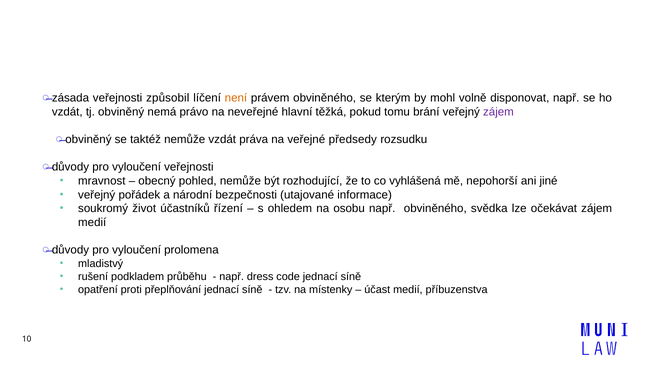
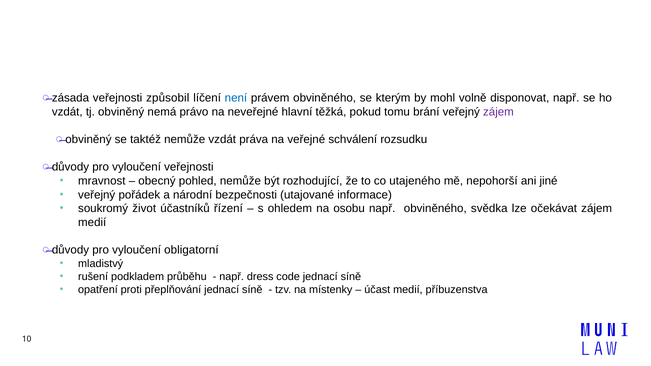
není colour: orange -> blue
předsedy: předsedy -> schválení
vyhlášená: vyhlášená -> utajeného
prolomena: prolomena -> obligatorní
